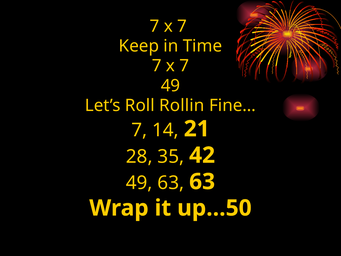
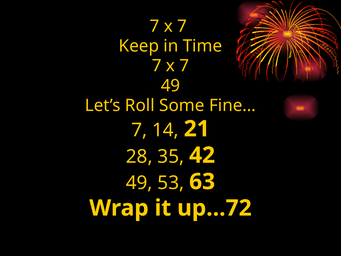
Rollin: Rollin -> Some
49 63: 63 -> 53
up…50: up…50 -> up…72
